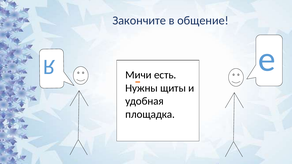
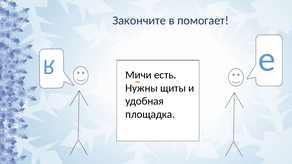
общение: общение -> помогает
